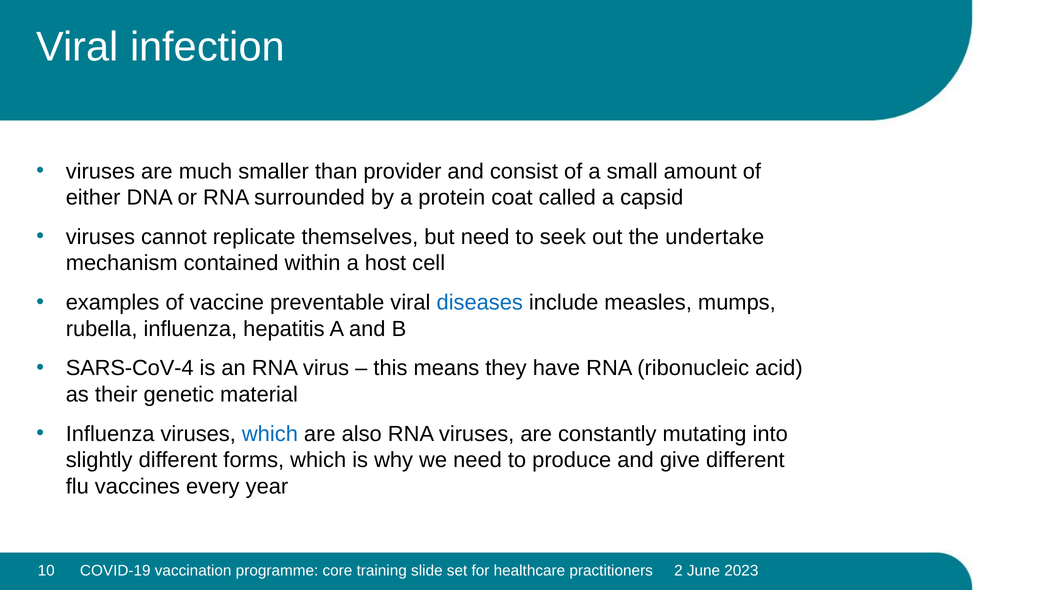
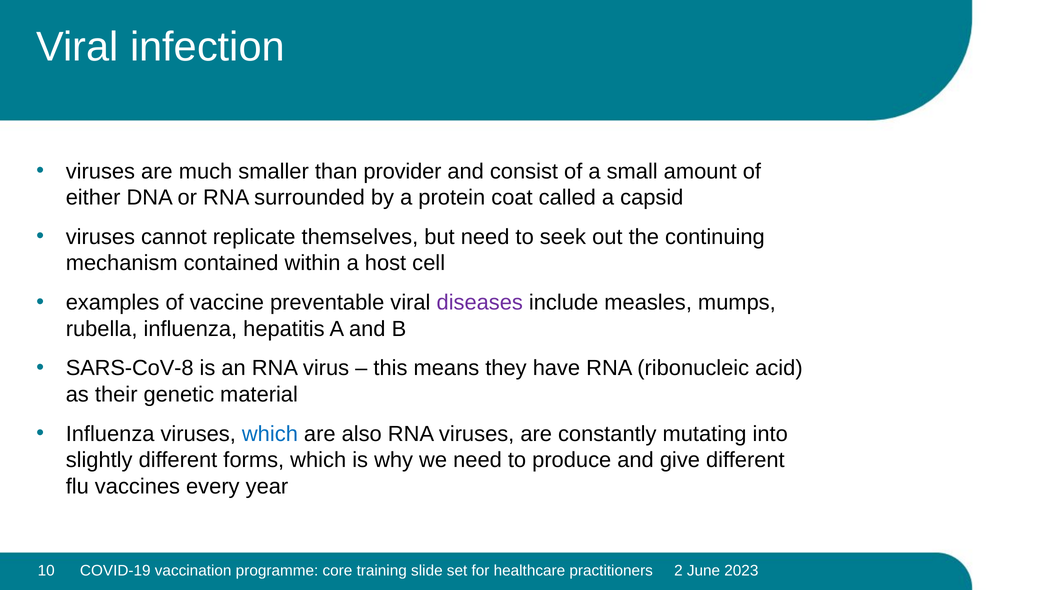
undertake: undertake -> continuing
diseases colour: blue -> purple
SARS-CoV-4: SARS-CoV-4 -> SARS-CoV-8
